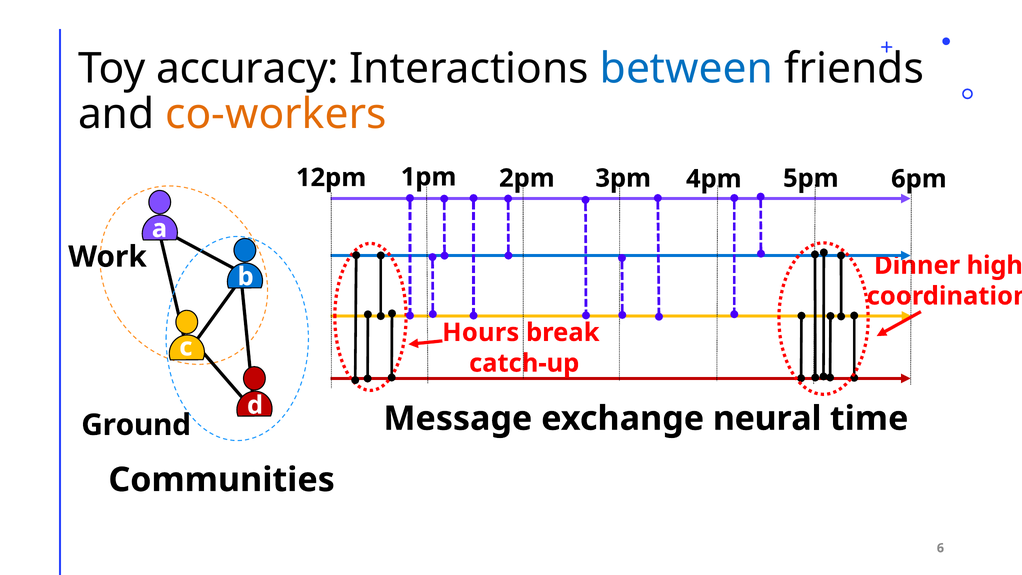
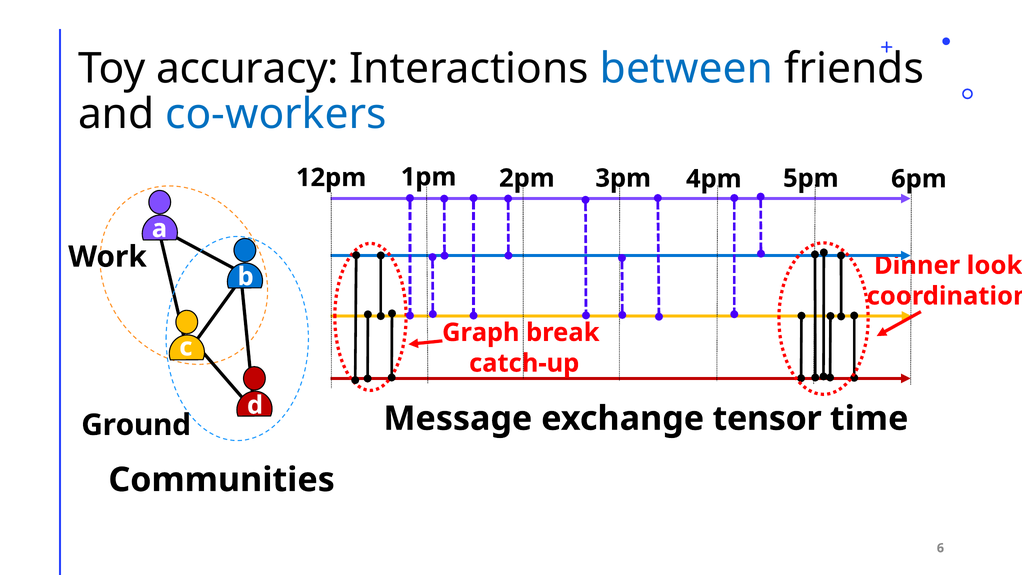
co-workers colour: orange -> blue
high: high -> look
Hours: Hours -> Graph
neural: neural -> tensor
